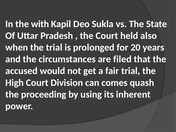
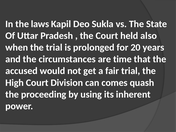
with: with -> laws
filed: filed -> time
